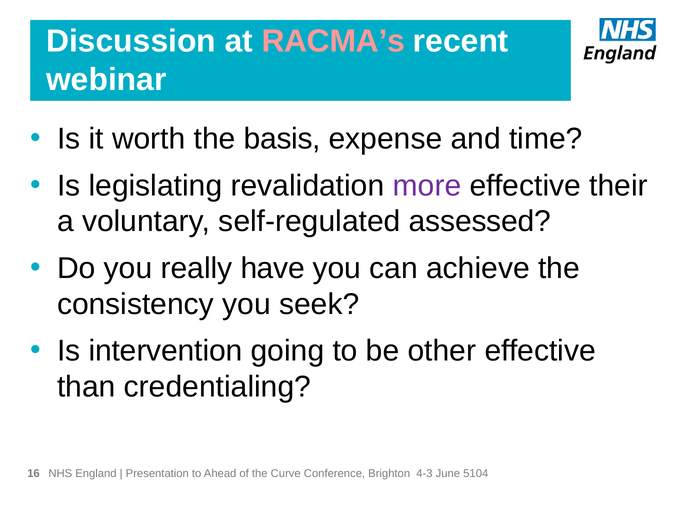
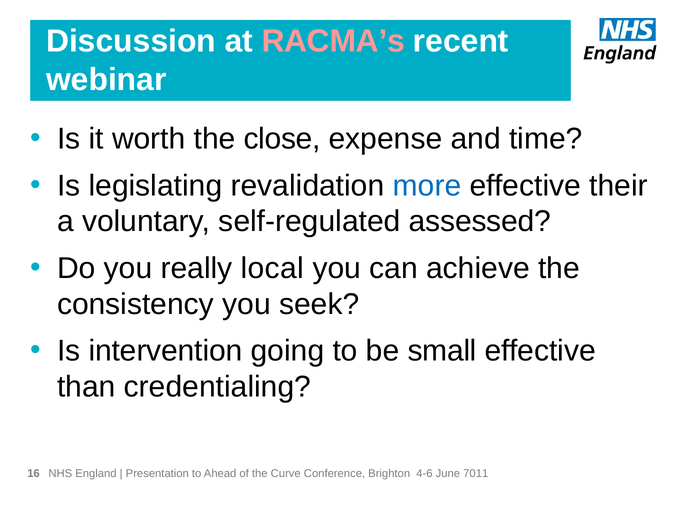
basis: basis -> close
more colour: purple -> blue
have: have -> local
other: other -> small
4-3: 4-3 -> 4-6
5104: 5104 -> 7011
